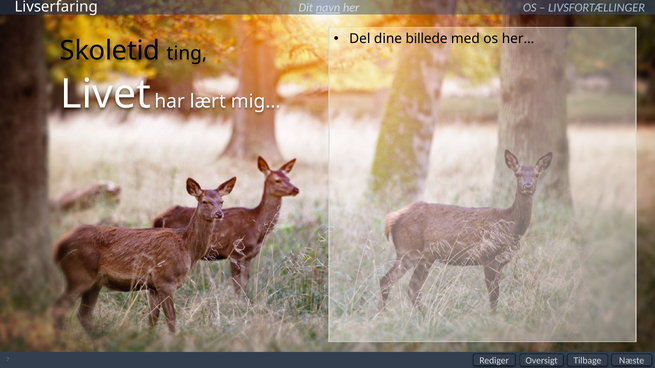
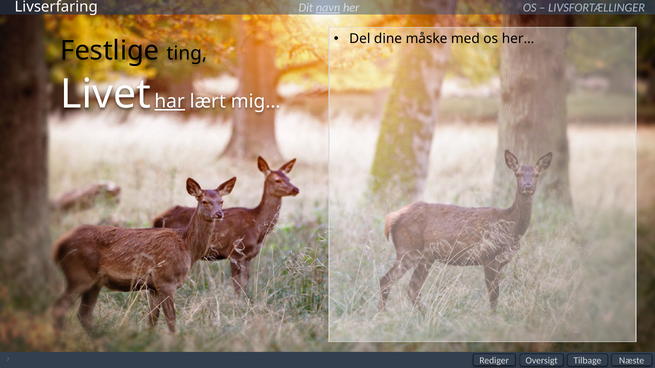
billede: billede -> måske
Skoletid: Skoletid -> Festlige
har underline: none -> present
